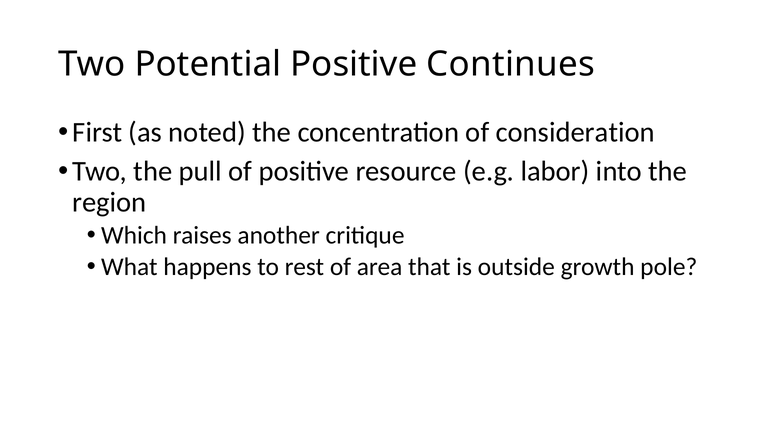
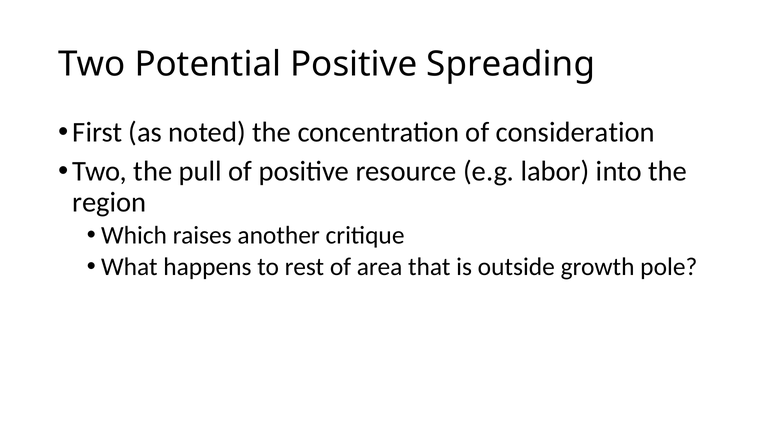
Continues: Continues -> Spreading
